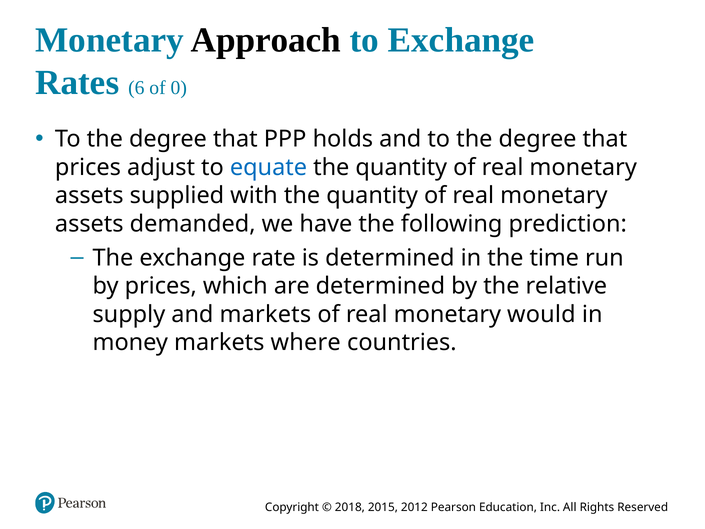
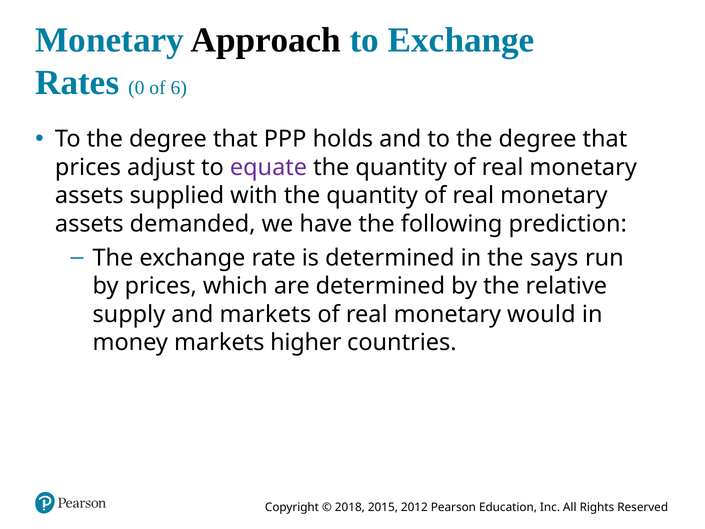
6: 6 -> 0
0: 0 -> 6
equate colour: blue -> purple
time: time -> says
where: where -> higher
